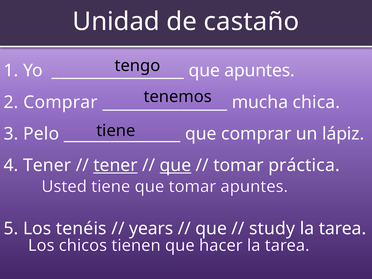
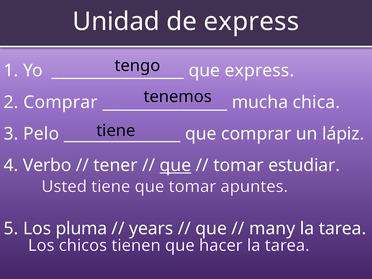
de castaño: castaño -> express
que apuntes: apuntes -> express
4 Tener: Tener -> Verbo
tener at (115, 165) underline: present -> none
práctica: práctica -> estudiar
tenéis: tenéis -> pluma
study: study -> many
